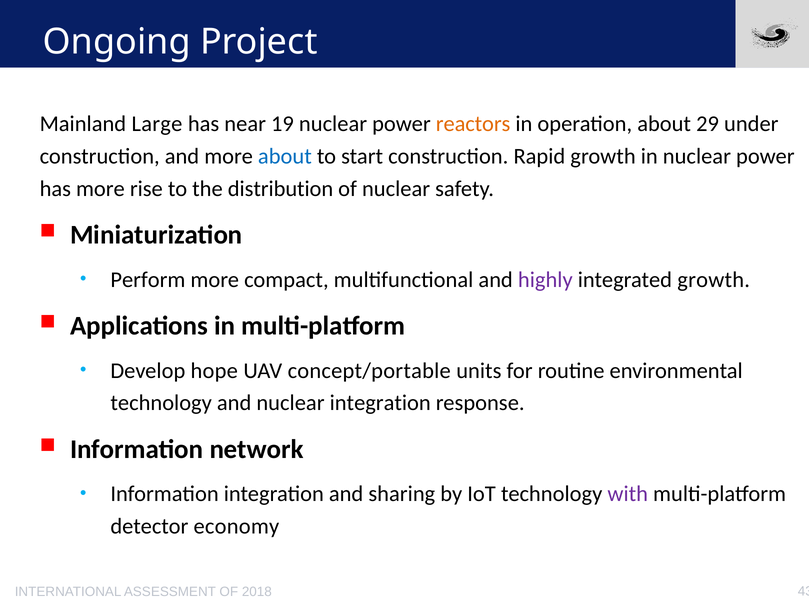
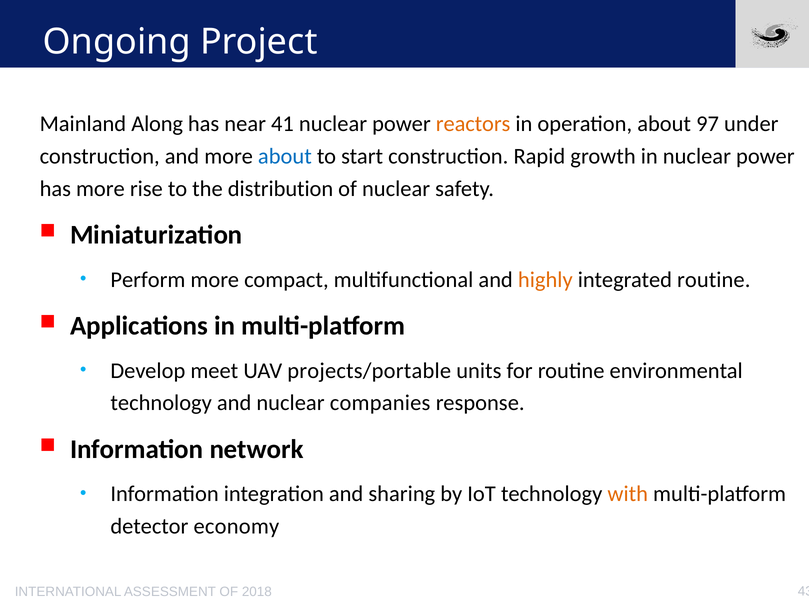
Large: Large -> Along
19: 19 -> 41
29: 29 -> 97
highly colour: purple -> orange
integrated growth: growth -> routine
hope: hope -> meet
concept/portable: concept/portable -> projects/portable
nuclear integration: integration -> companies
with colour: purple -> orange
